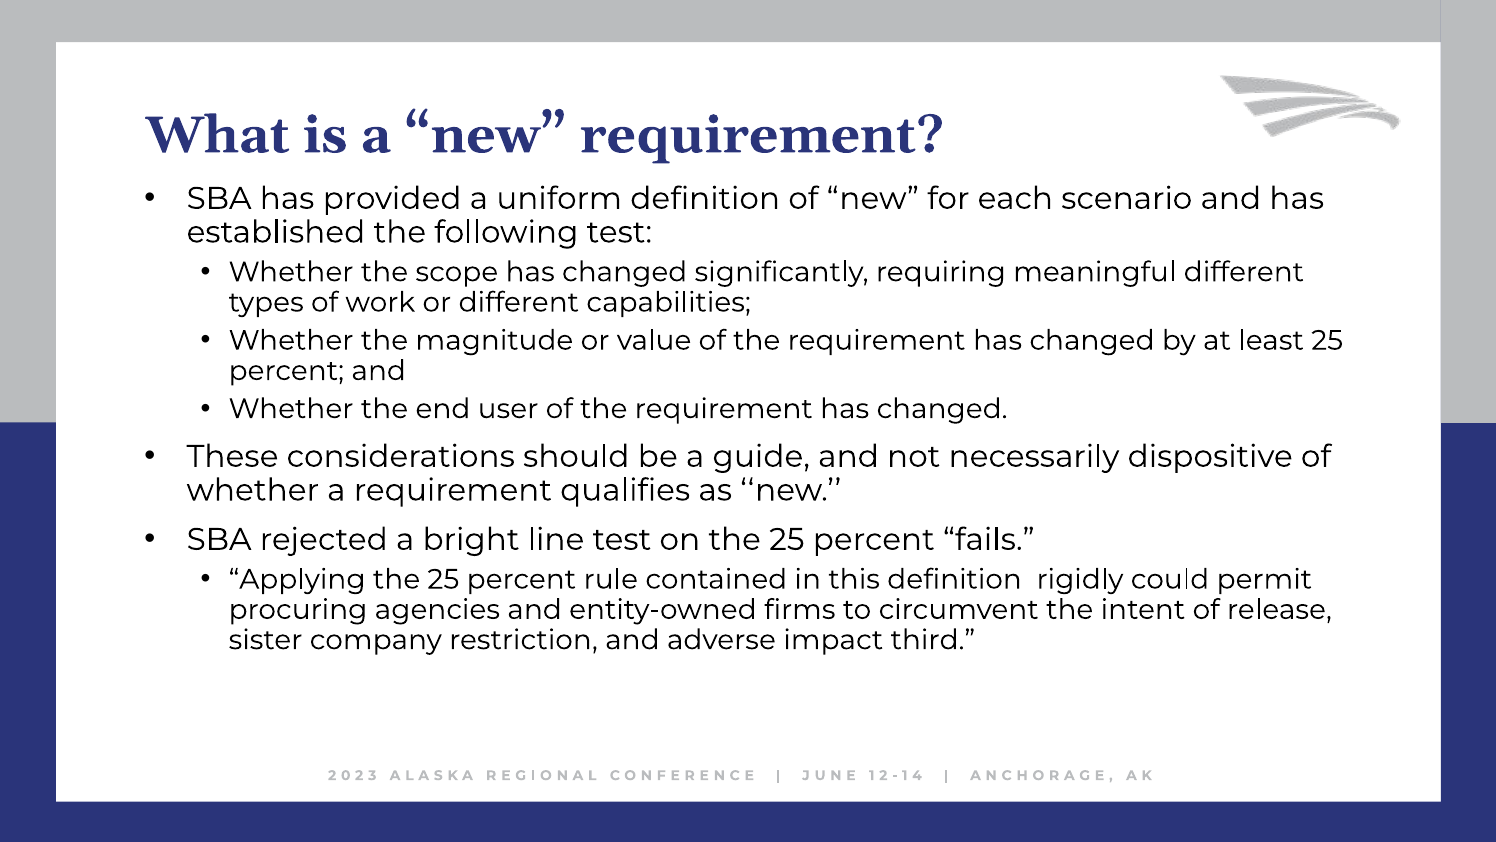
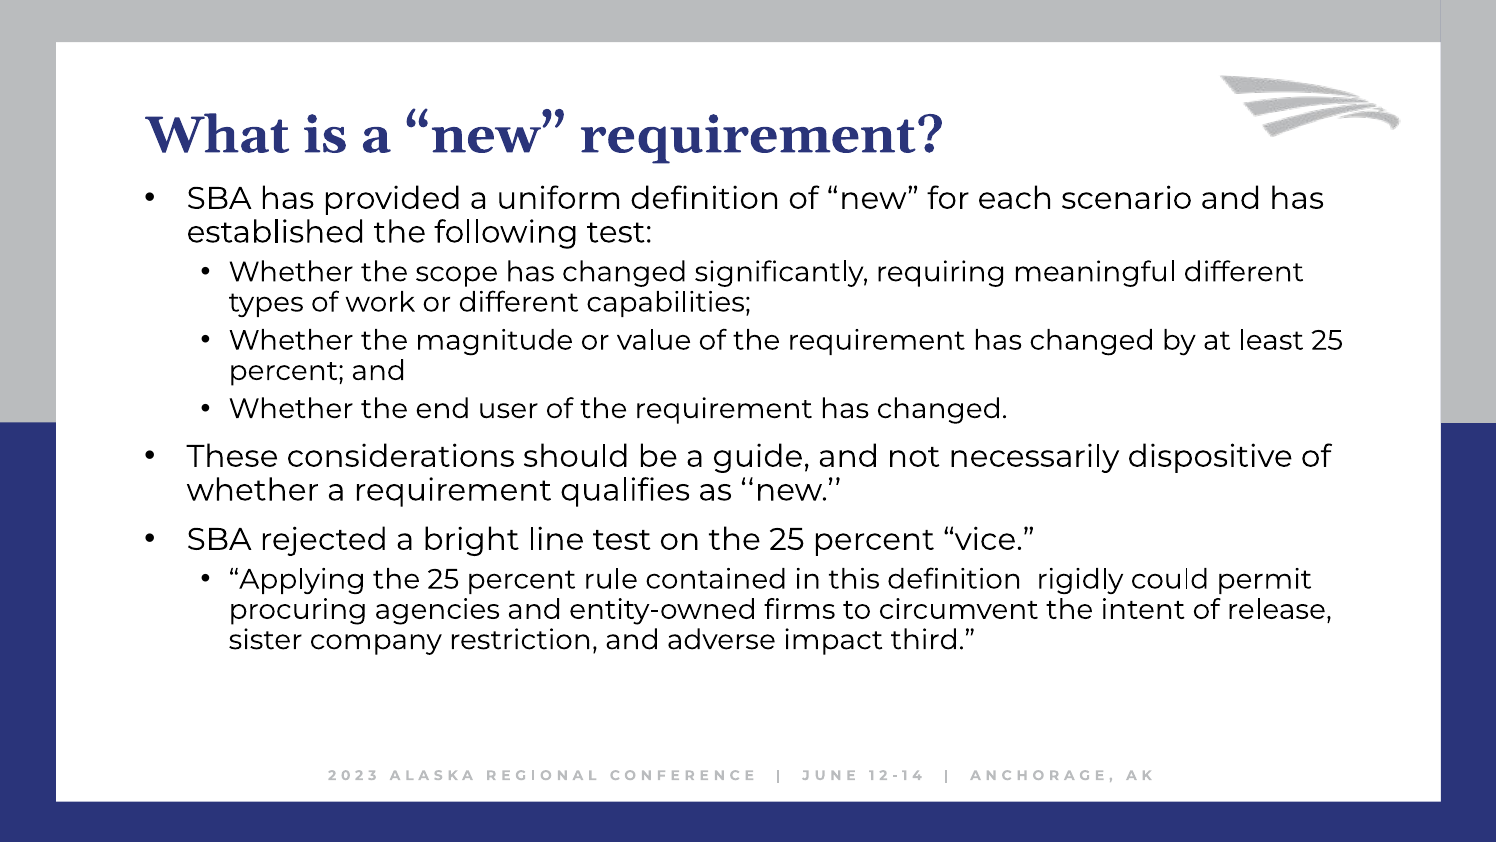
fails: fails -> vice
